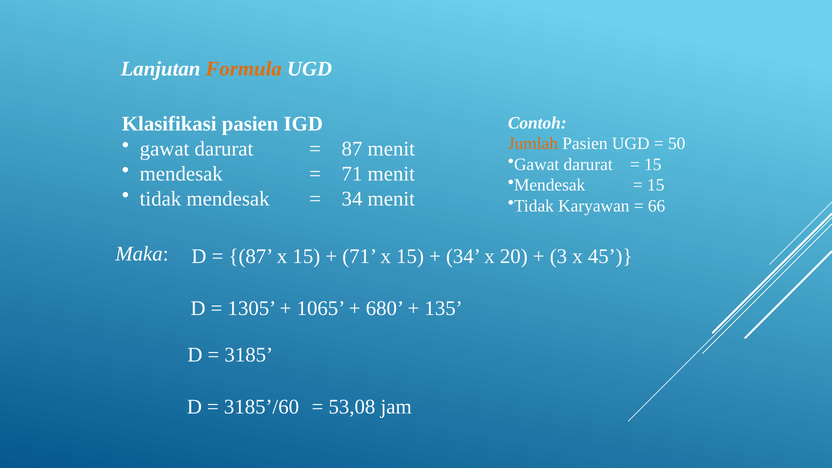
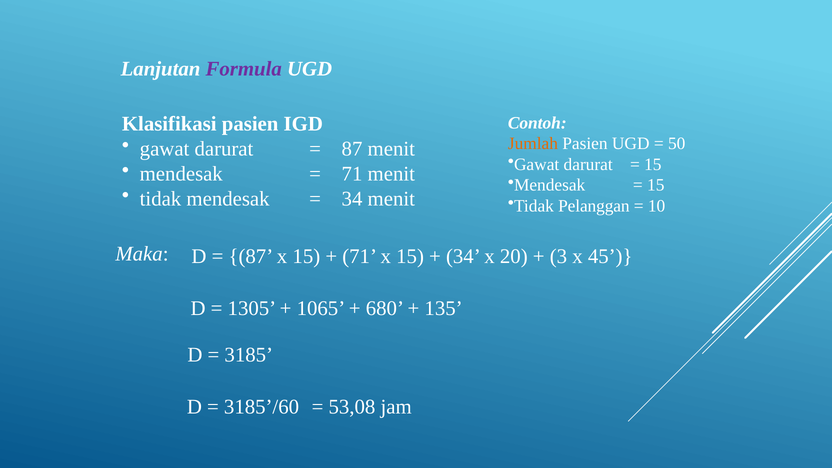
Formula colour: orange -> purple
Karyawan: Karyawan -> Pelanggan
66: 66 -> 10
